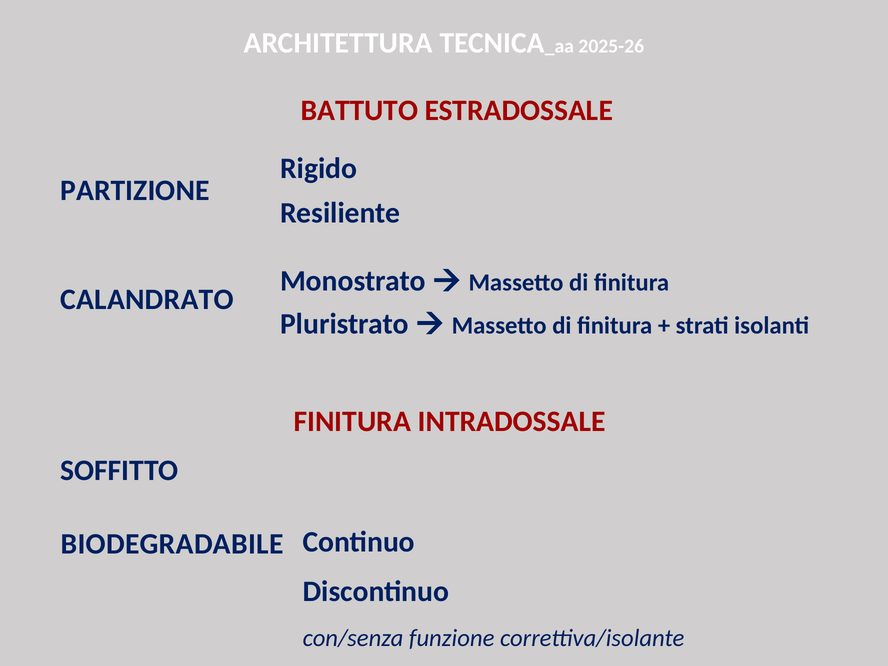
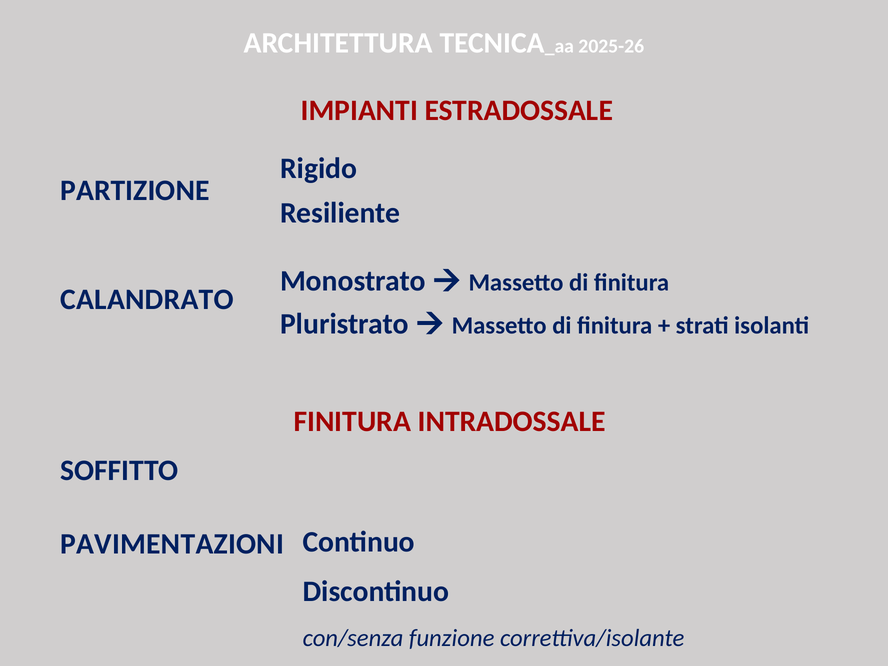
BATTUTO: BATTUTO -> IMPIANTI
BIODEGRADABILE: BIODEGRADABILE -> PAVIMENTAZIONI
